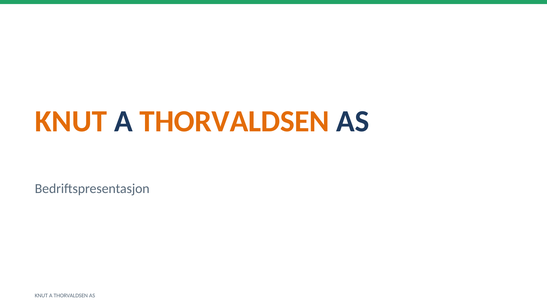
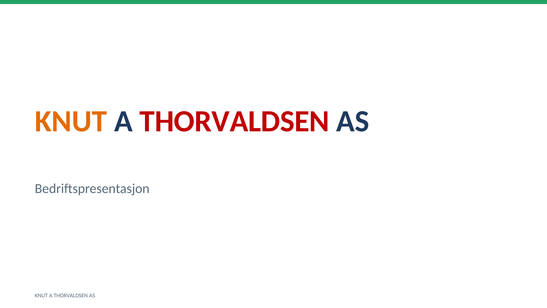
THORVALDSEN at (235, 121) colour: orange -> red
